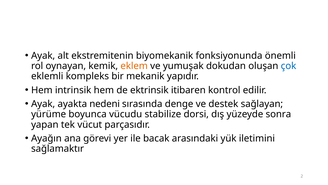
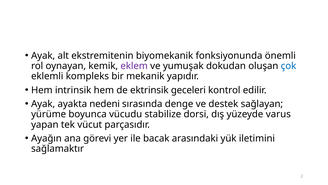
eklem colour: orange -> purple
itibaren: itibaren -> geceleri
sonra: sonra -> varus
